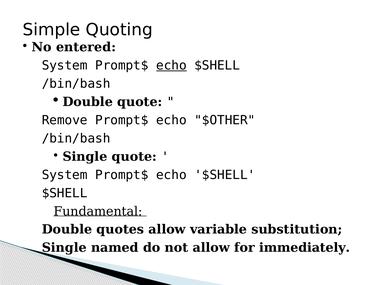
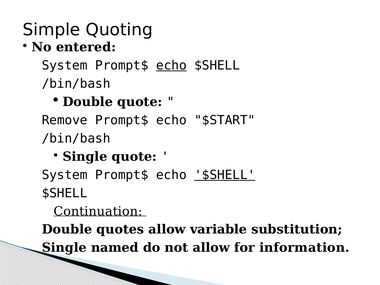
$OTHER: $OTHER -> $START
$SHELL at (225, 175) underline: none -> present
Fundamental: Fundamental -> Continuation
immediately: immediately -> information
